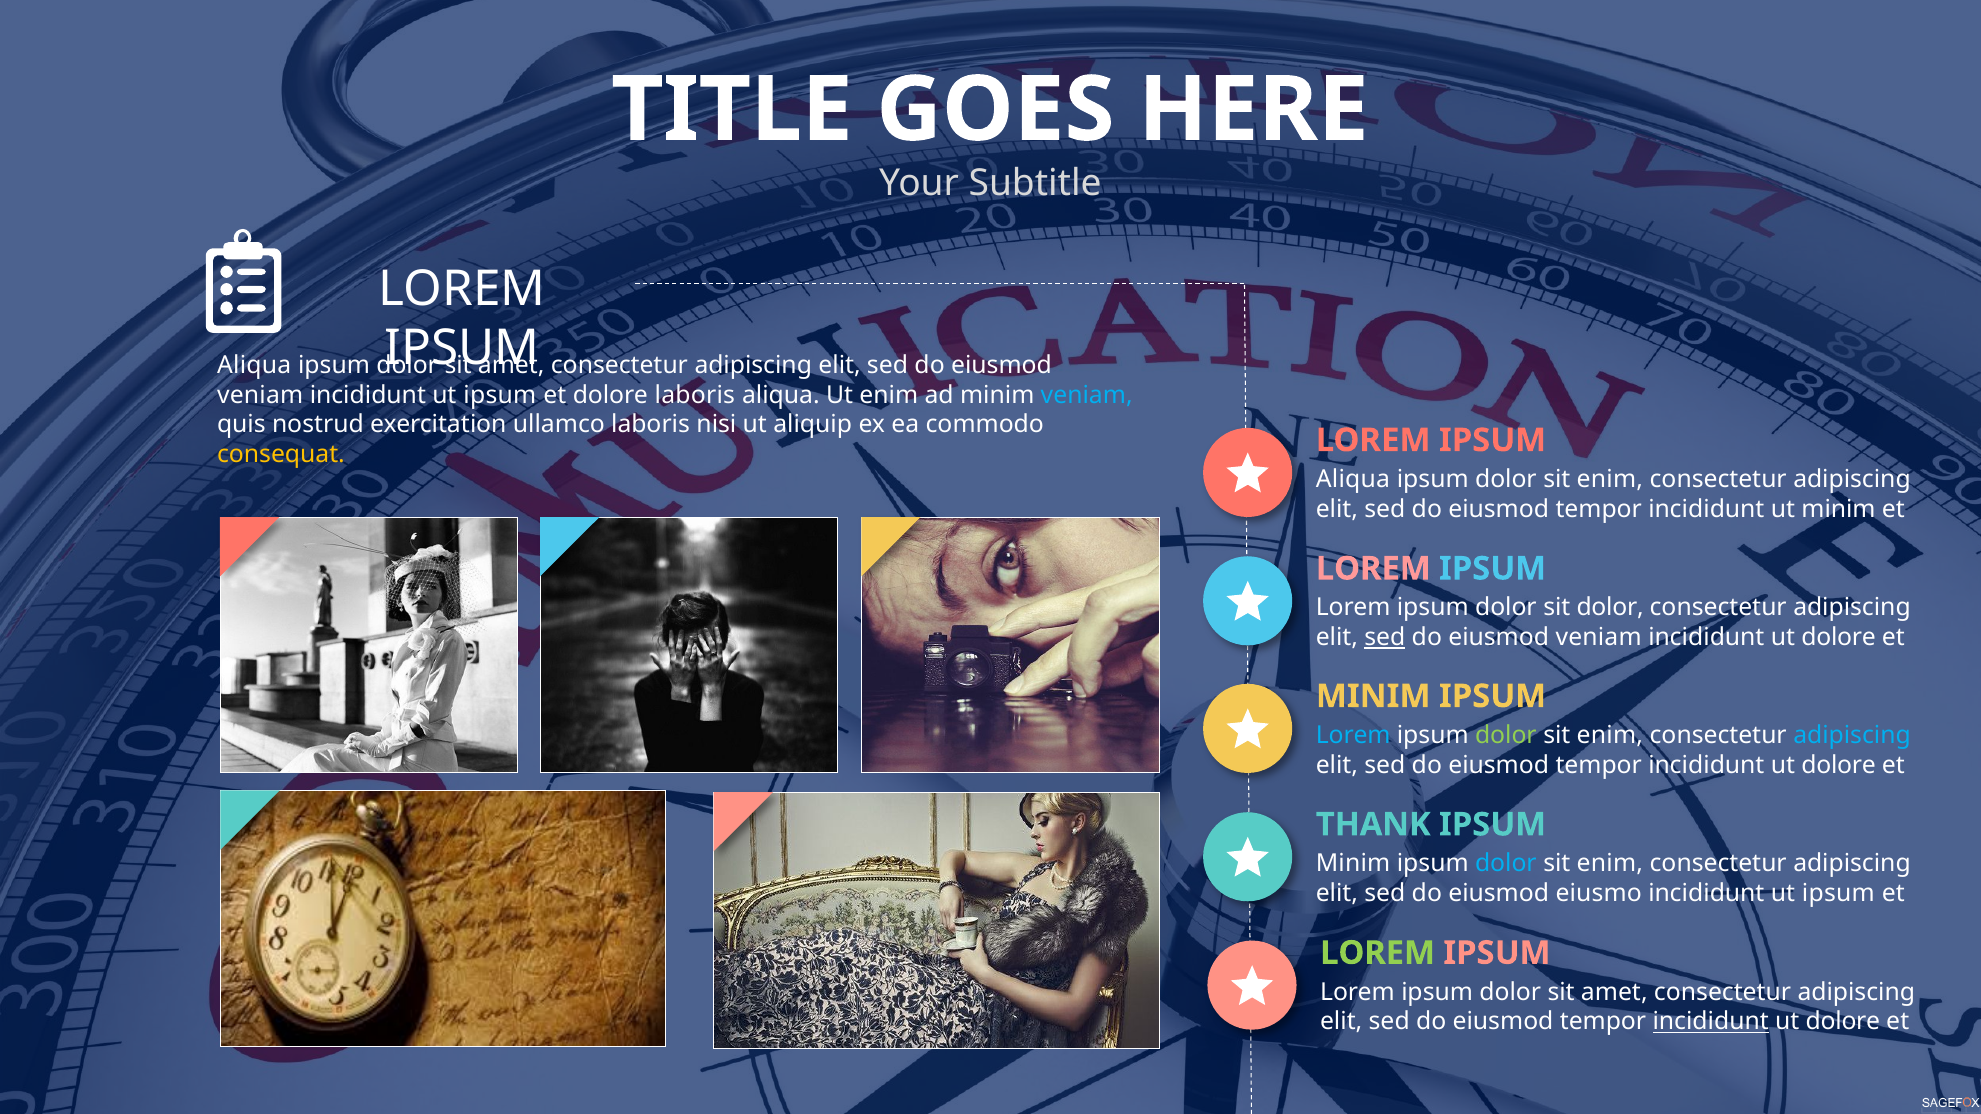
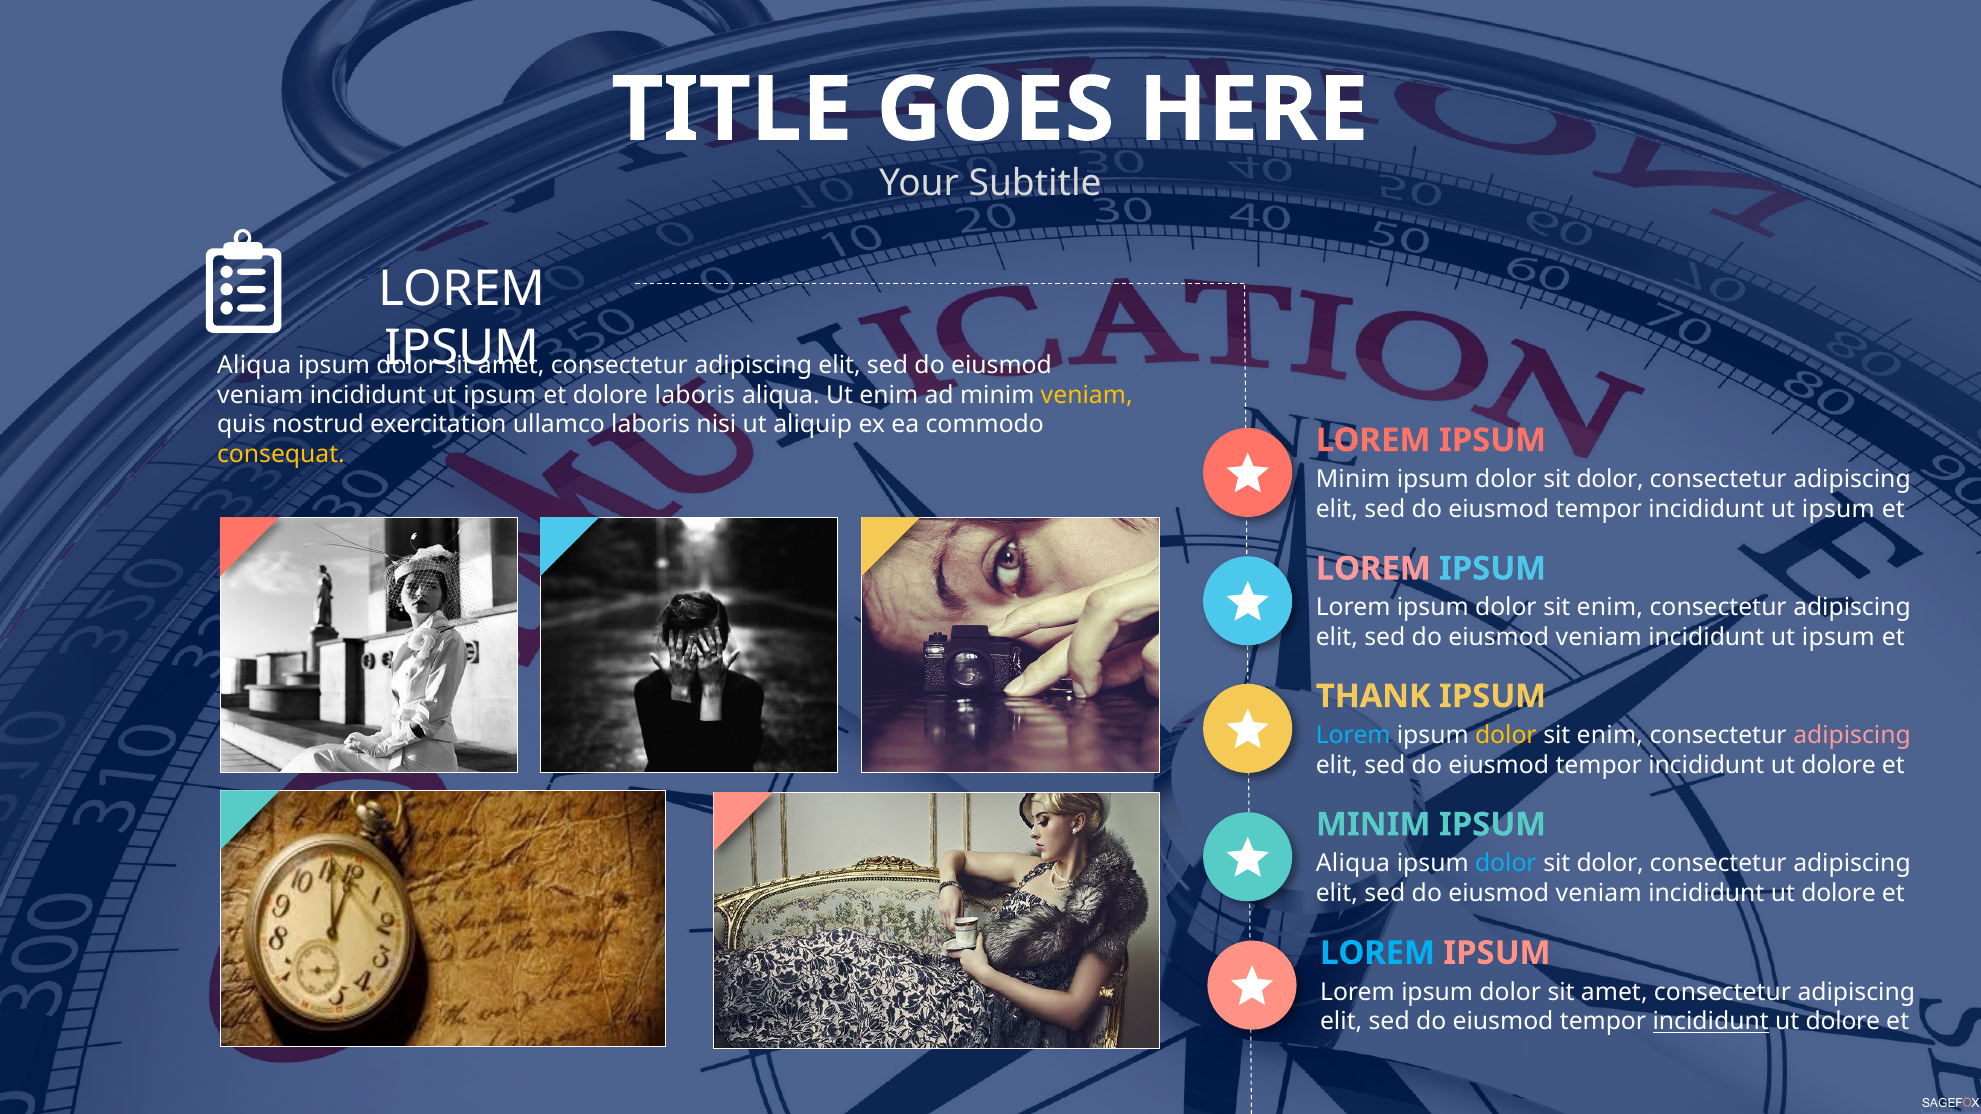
veniam at (1087, 395) colour: light blue -> yellow
Aliqua at (1353, 479): Aliqua -> Minim
enim at (1610, 479): enim -> dolor
tempor incididunt ut minim: minim -> ipsum
dolor at (1610, 608): dolor -> enim
sed at (1385, 638) underline: present -> none
dolore at (1839, 638): dolore -> ipsum
MINIM at (1373, 696): MINIM -> THANK
dolor at (1506, 735) colour: light green -> yellow
adipiscing at (1852, 735) colour: light blue -> pink
THANK at (1373, 825): THANK -> MINIM
Minim at (1353, 864): Minim -> Aliqua
enim at (1610, 864): enim -> dolor
eiusmo at (1599, 894): eiusmo -> veniam
ipsum at (1838, 894): ipsum -> dolore
LOREM at (1378, 953) colour: light green -> light blue
